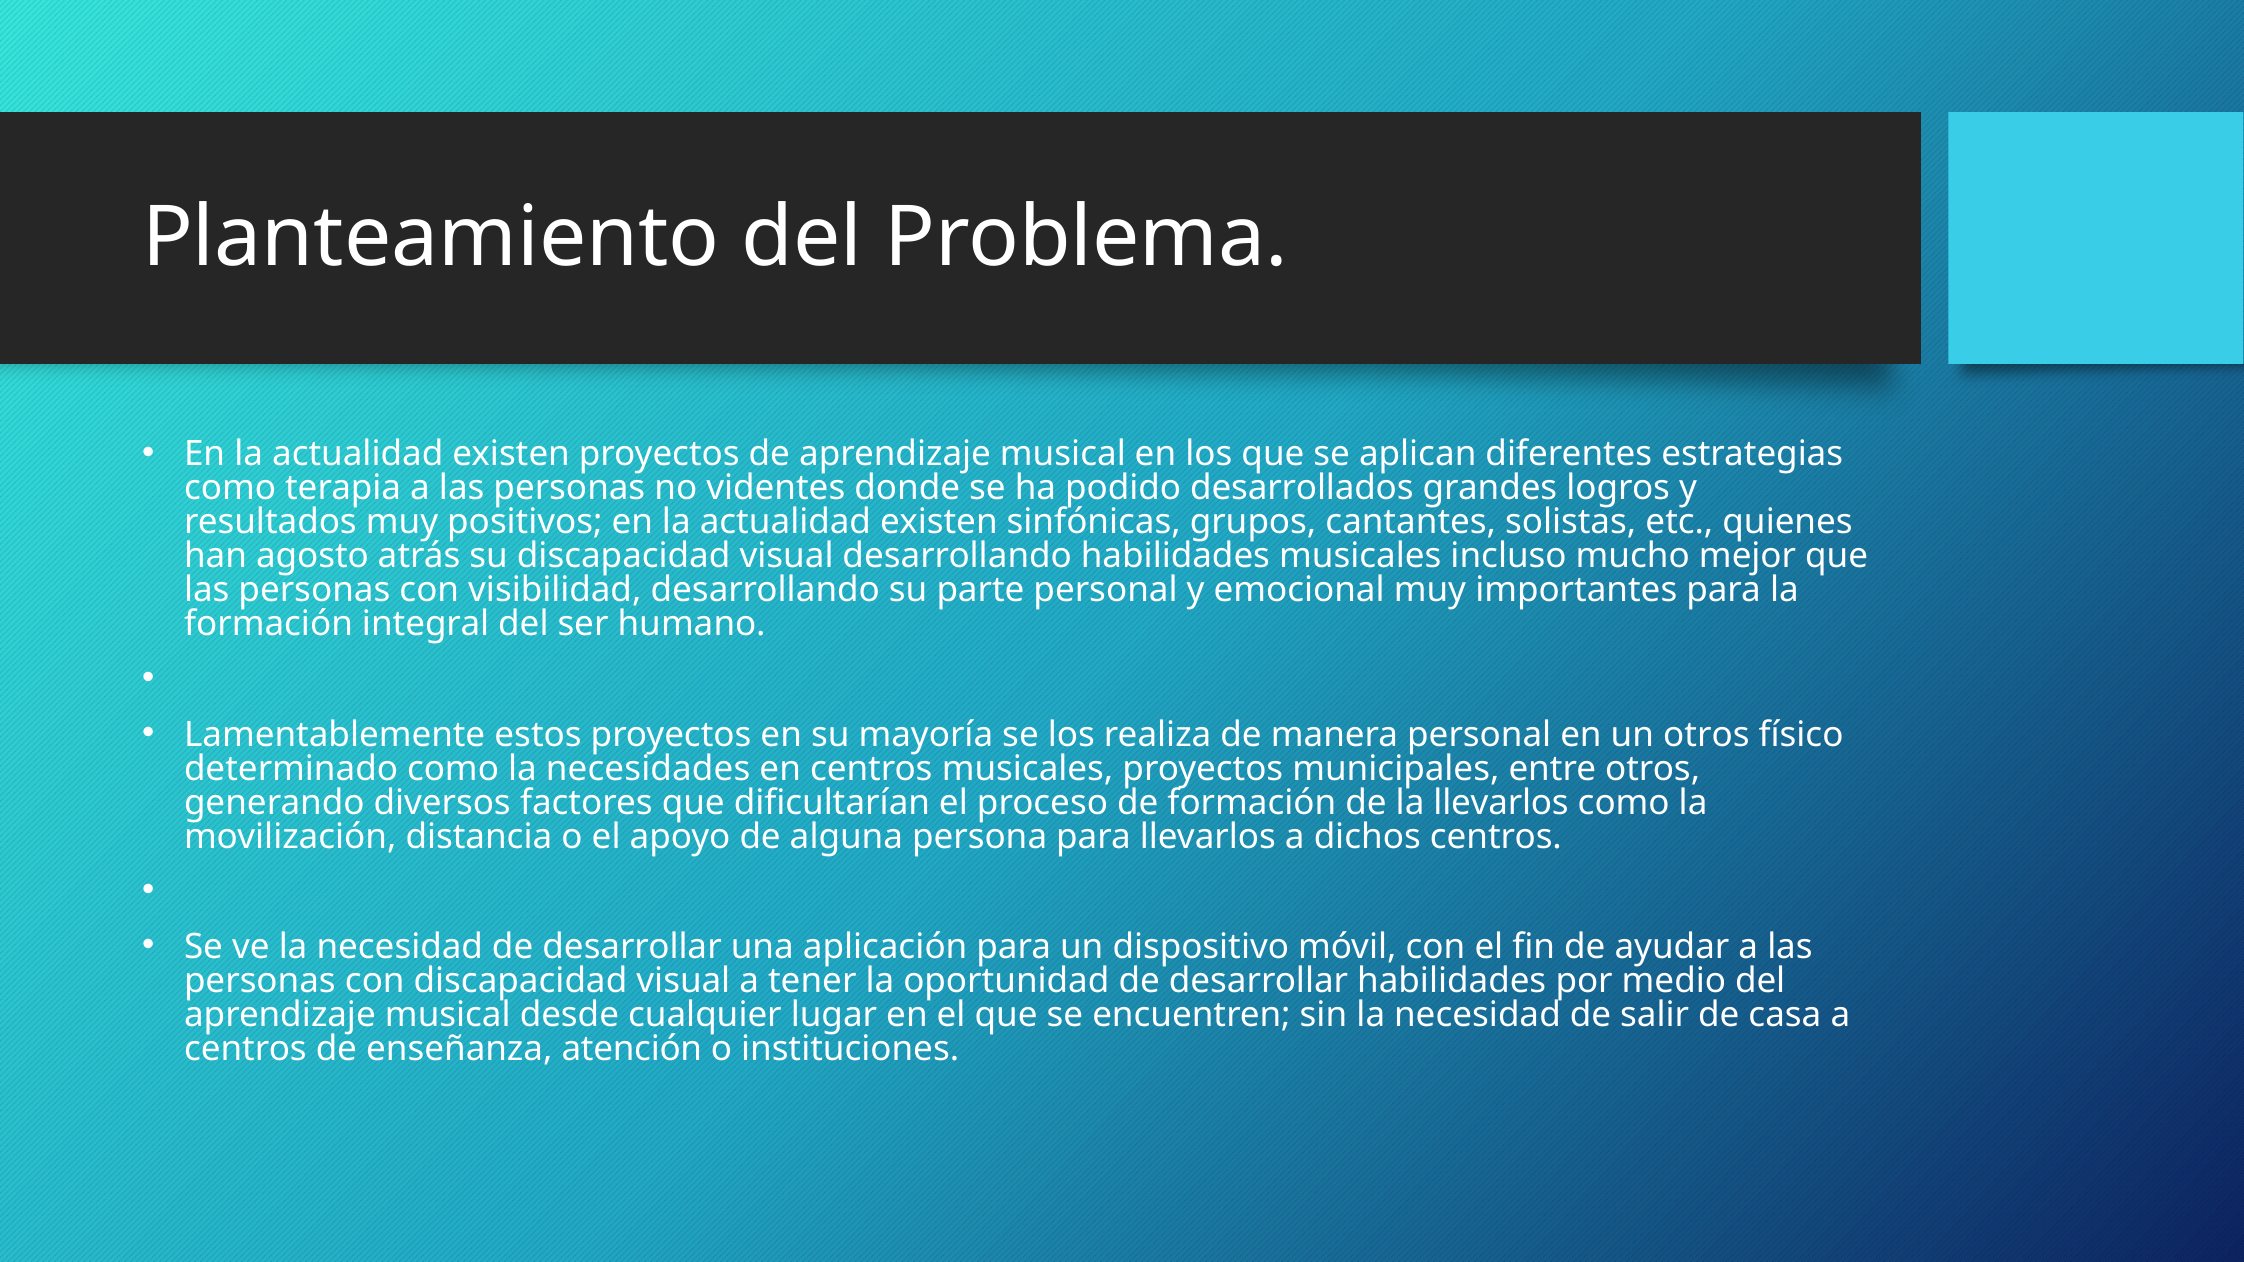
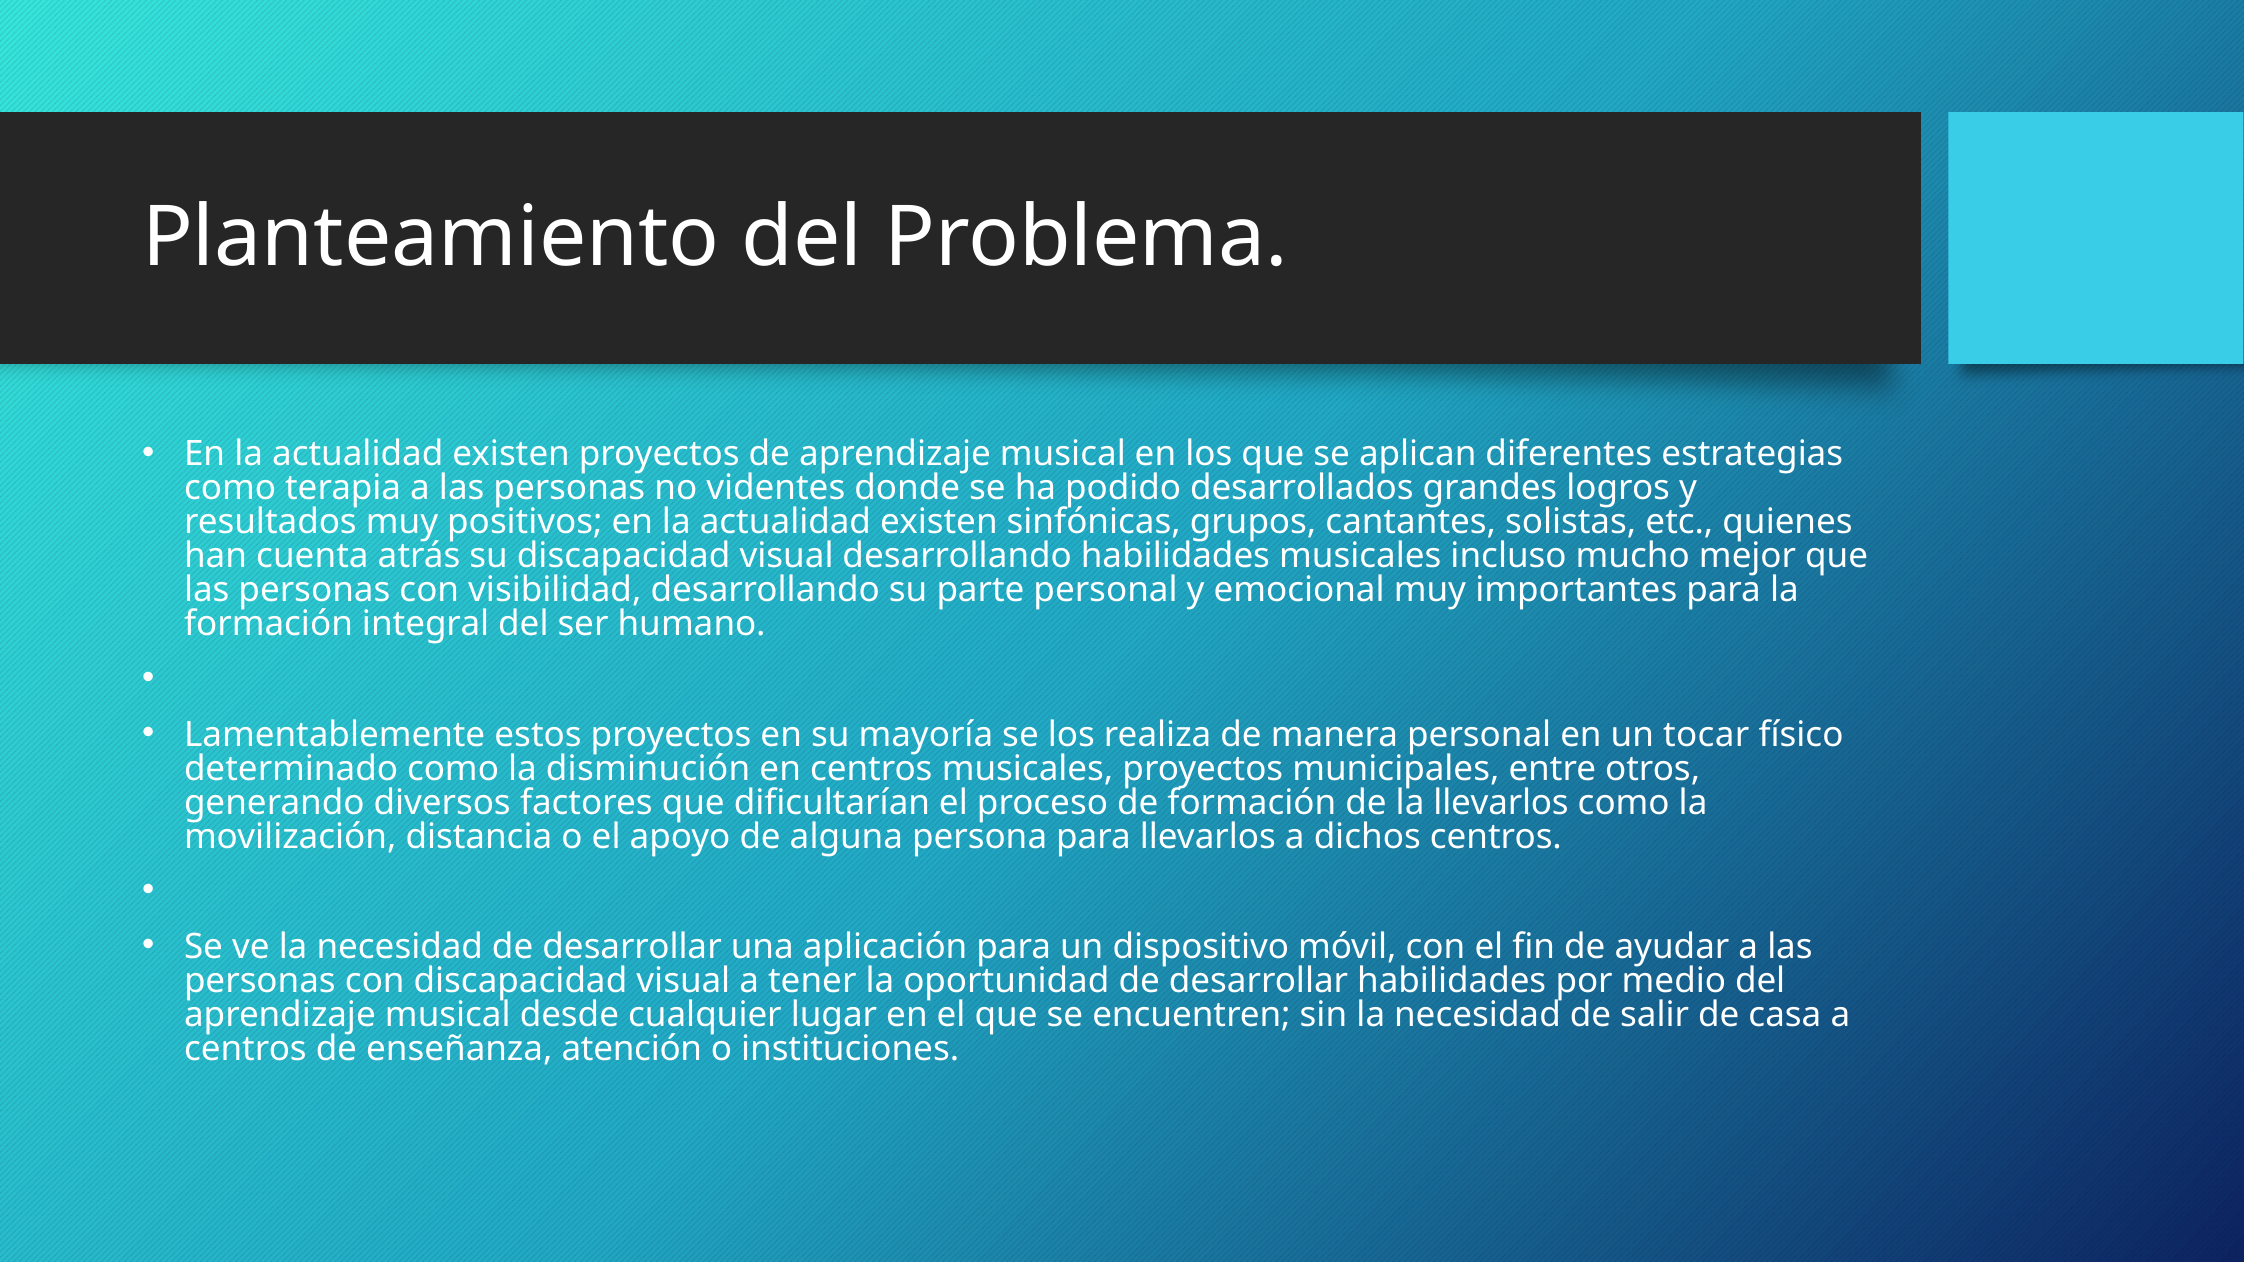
agosto: agosto -> cuenta
un otros: otros -> tocar
necesidades: necesidades -> disminución
